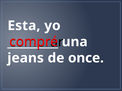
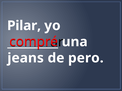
Esta: Esta -> Pilar
once: once -> pero
